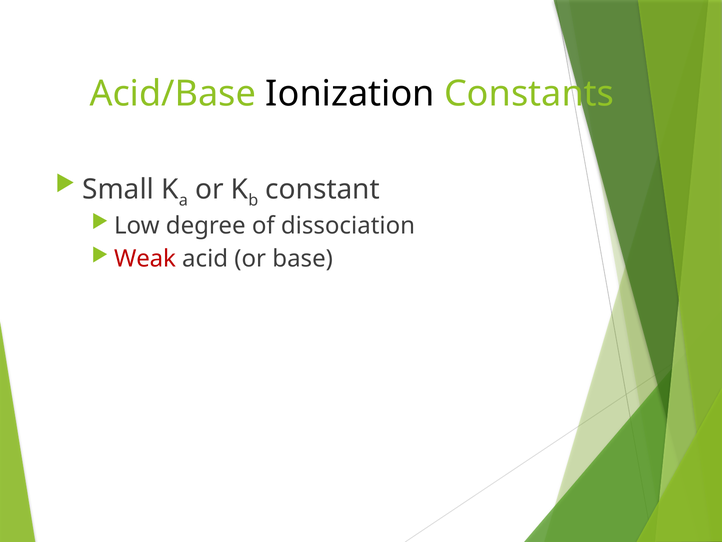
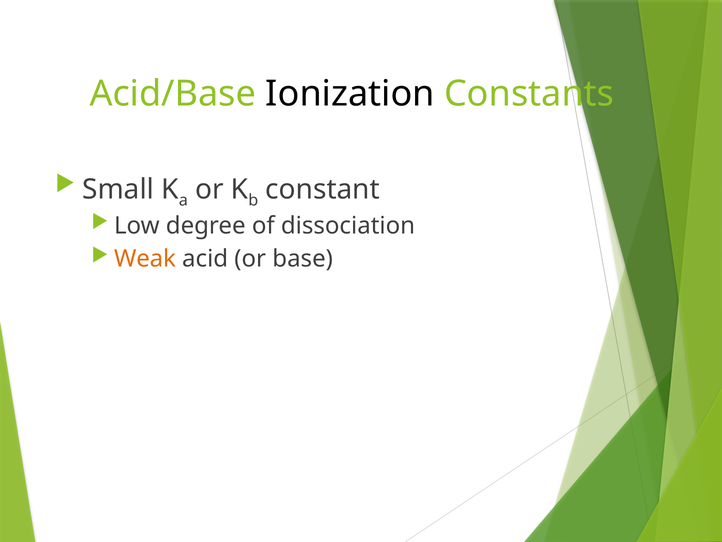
Weak colour: red -> orange
